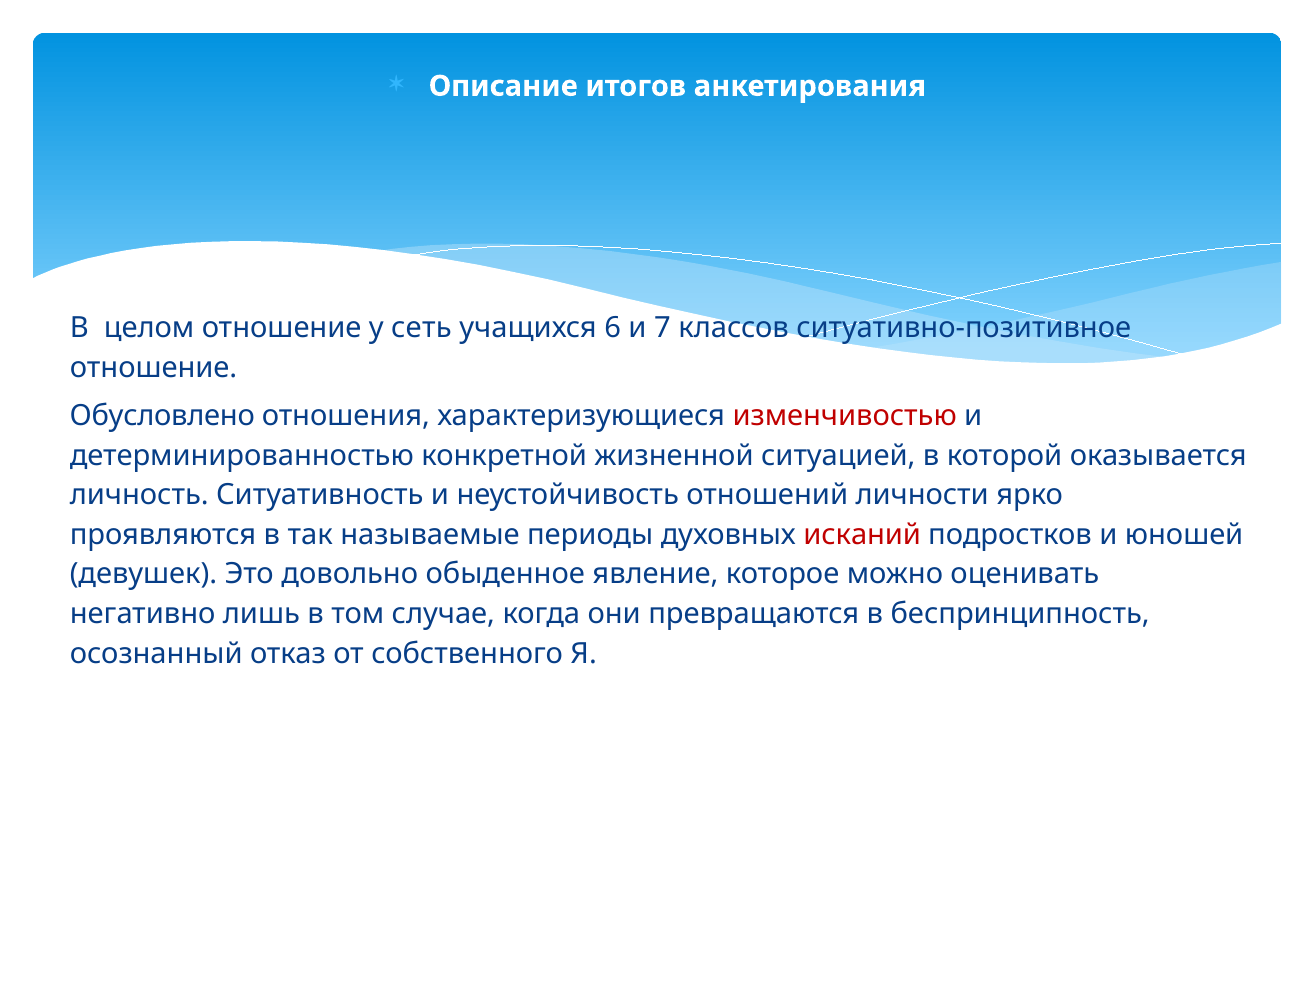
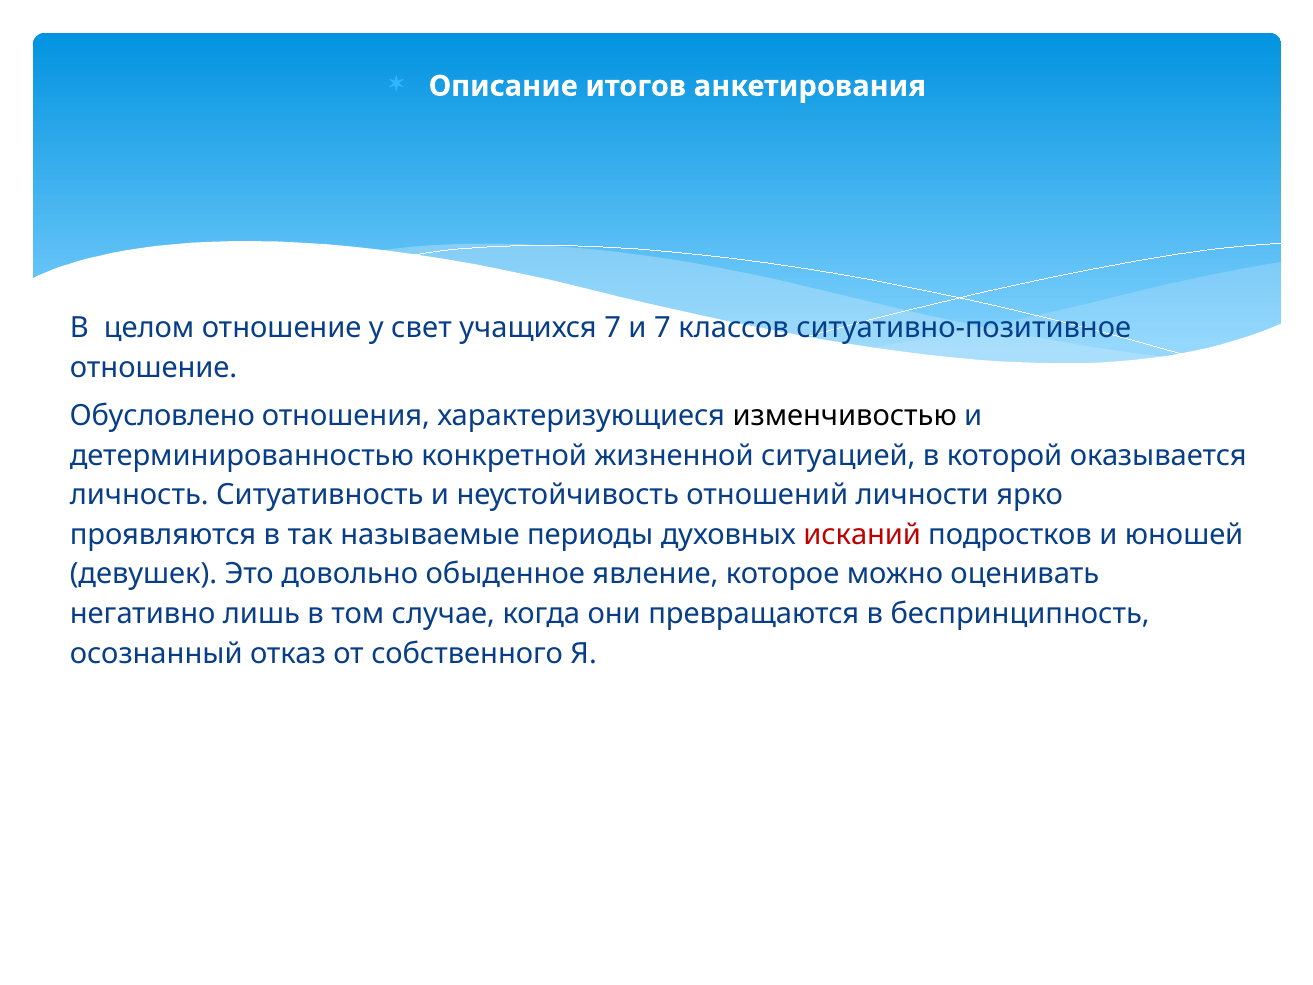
сеть: сеть -> свет
учащихся 6: 6 -> 7
изменчивостью colour: red -> black
